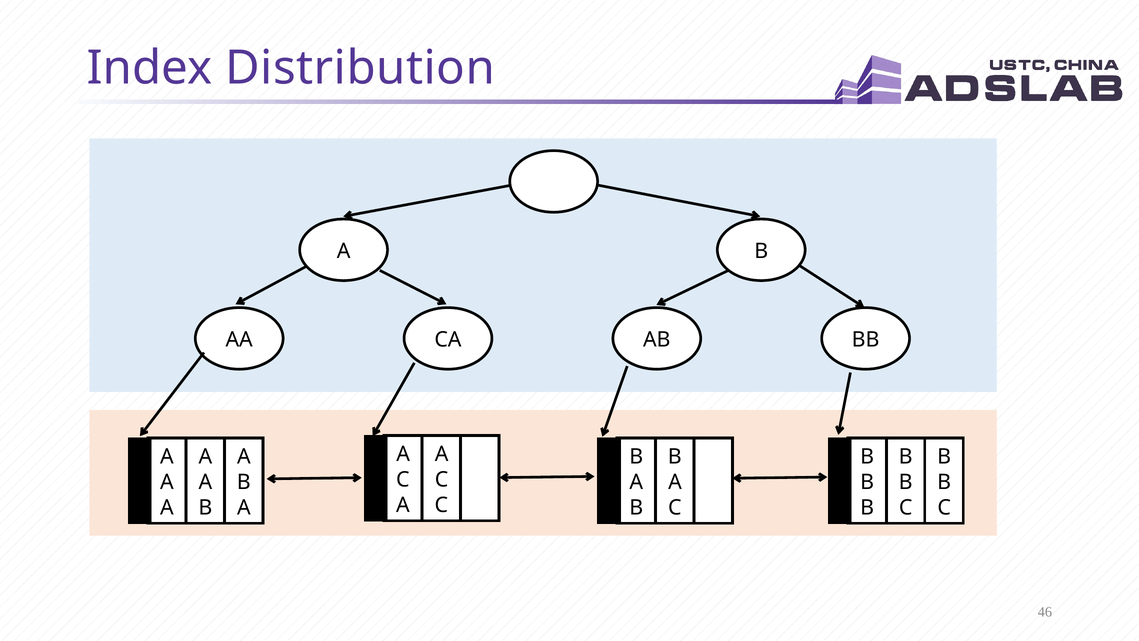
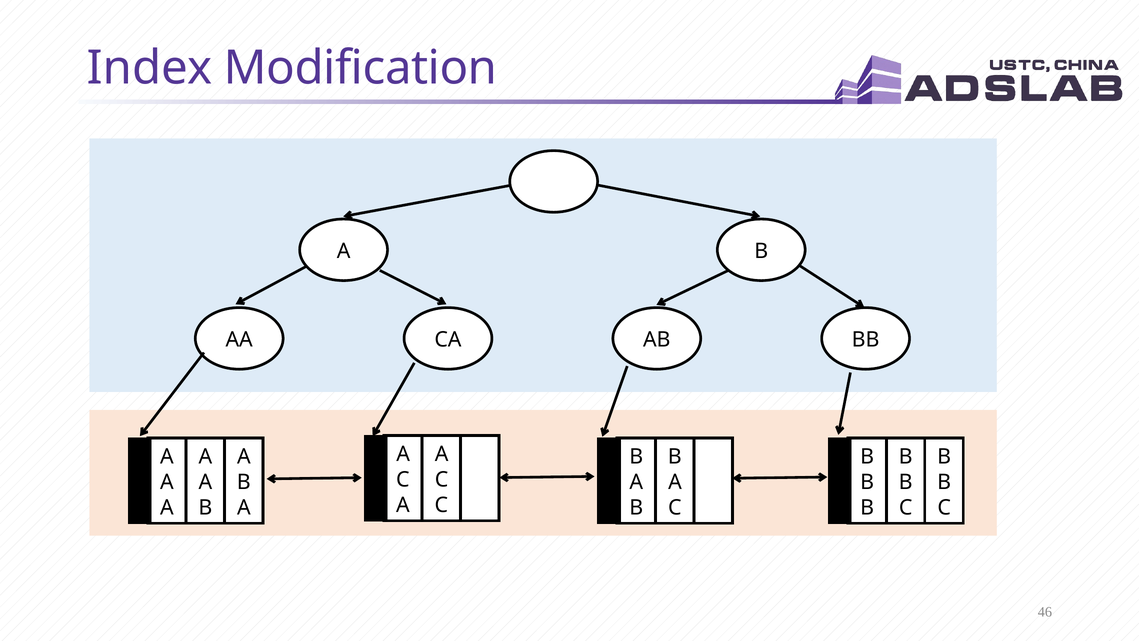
Distribution: Distribution -> Modification
